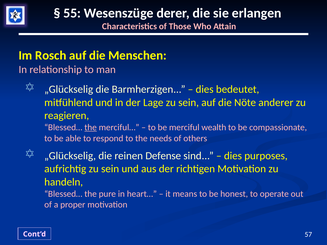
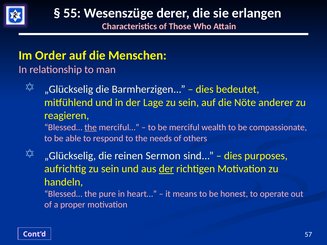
Rosch: Rosch -> Order
Defense: Defense -> Sermon
der at (166, 169) underline: none -> present
